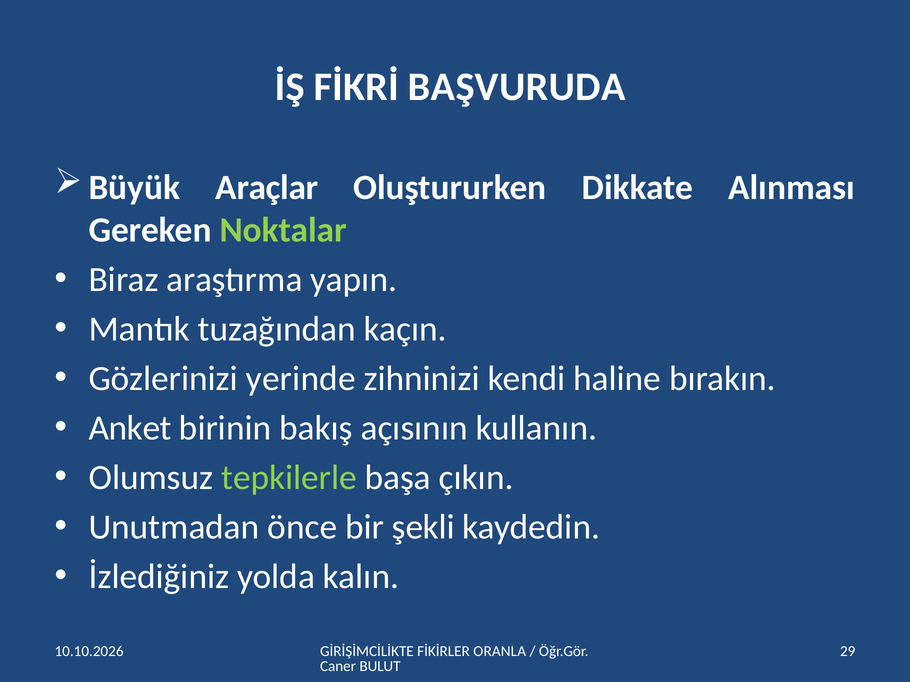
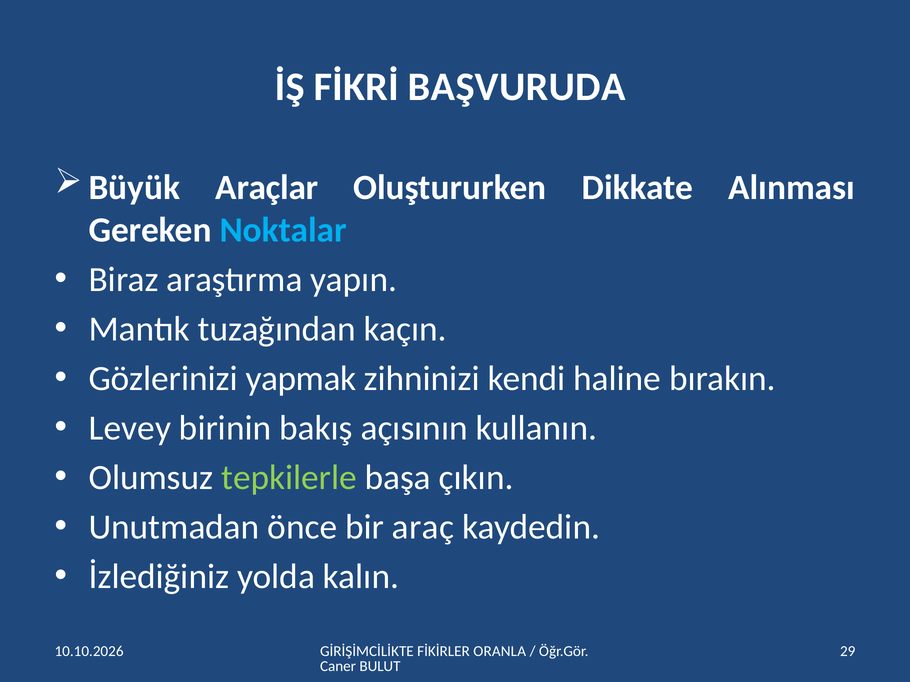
Noktalar colour: light green -> light blue
yerinde: yerinde -> yapmak
Anket: Anket -> Levey
şekli: şekli -> araç
